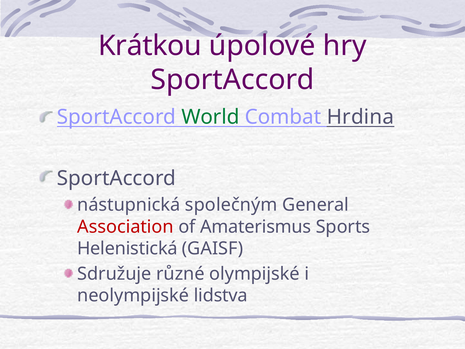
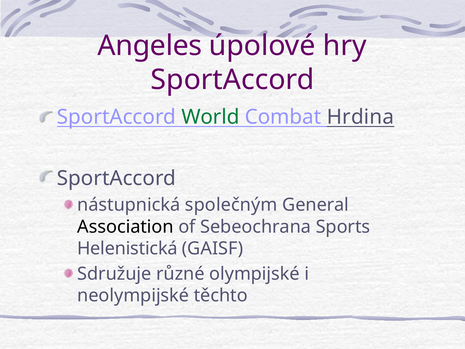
Krátkou: Krátkou -> Angeles
Association colour: red -> black
Amaterismus: Amaterismus -> Sebeochrana
lidstva: lidstva -> těchto
